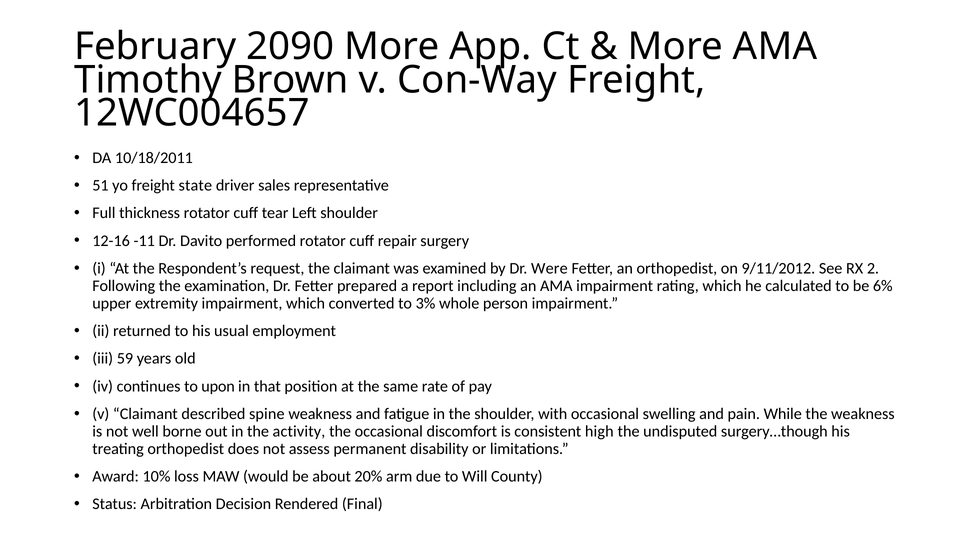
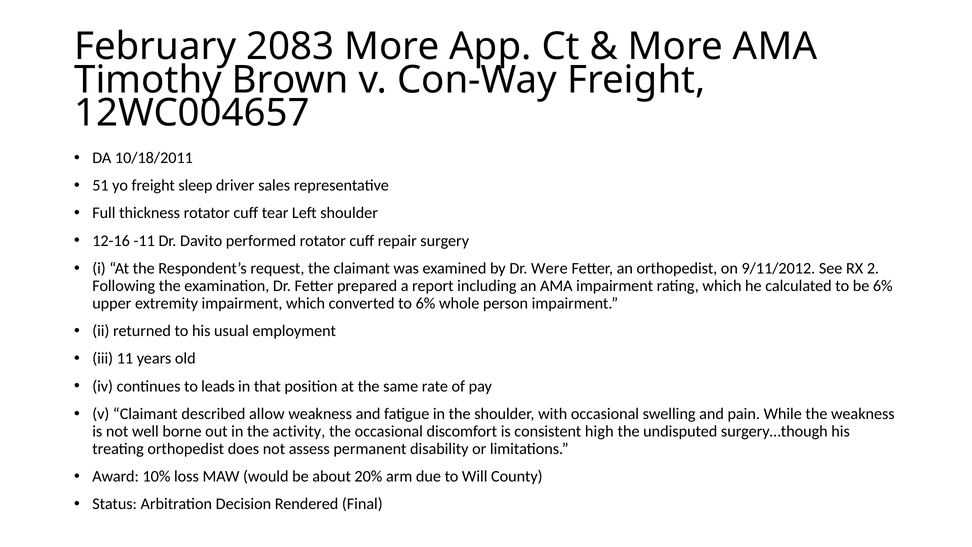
2090: 2090 -> 2083
state: state -> sleep
to 3%: 3% -> 6%
59: 59 -> 11
upon: upon -> leads
spine: spine -> allow
